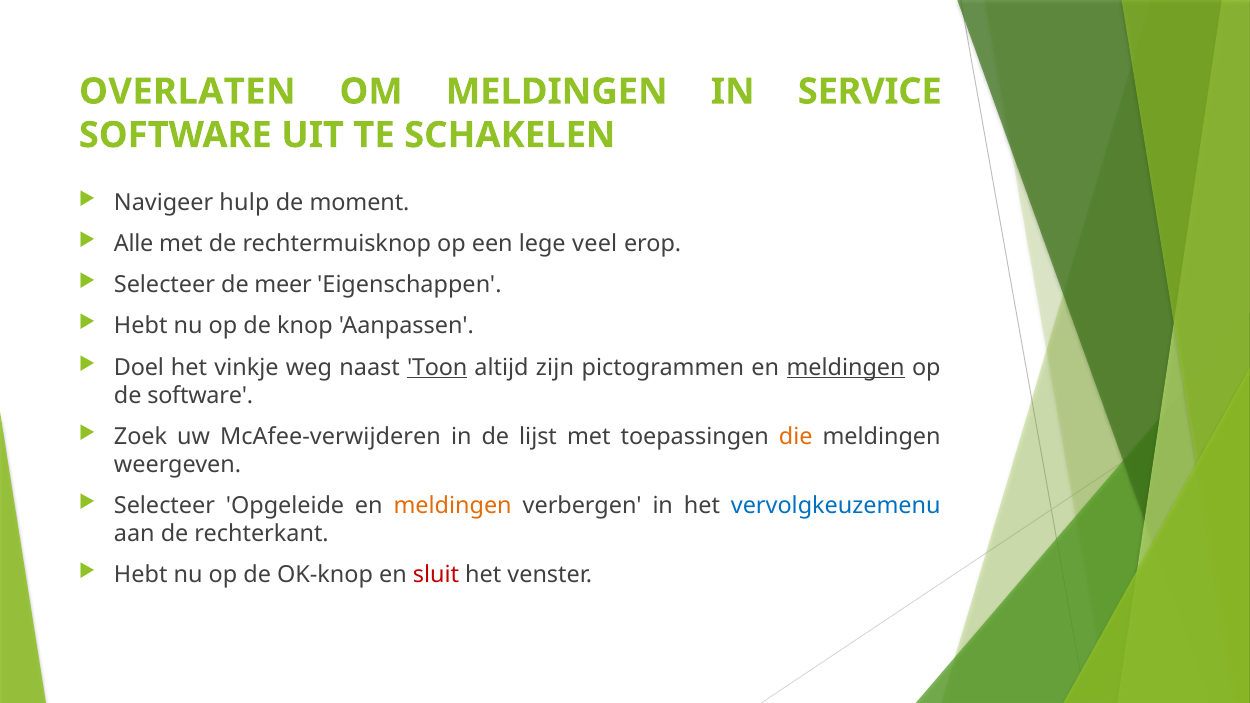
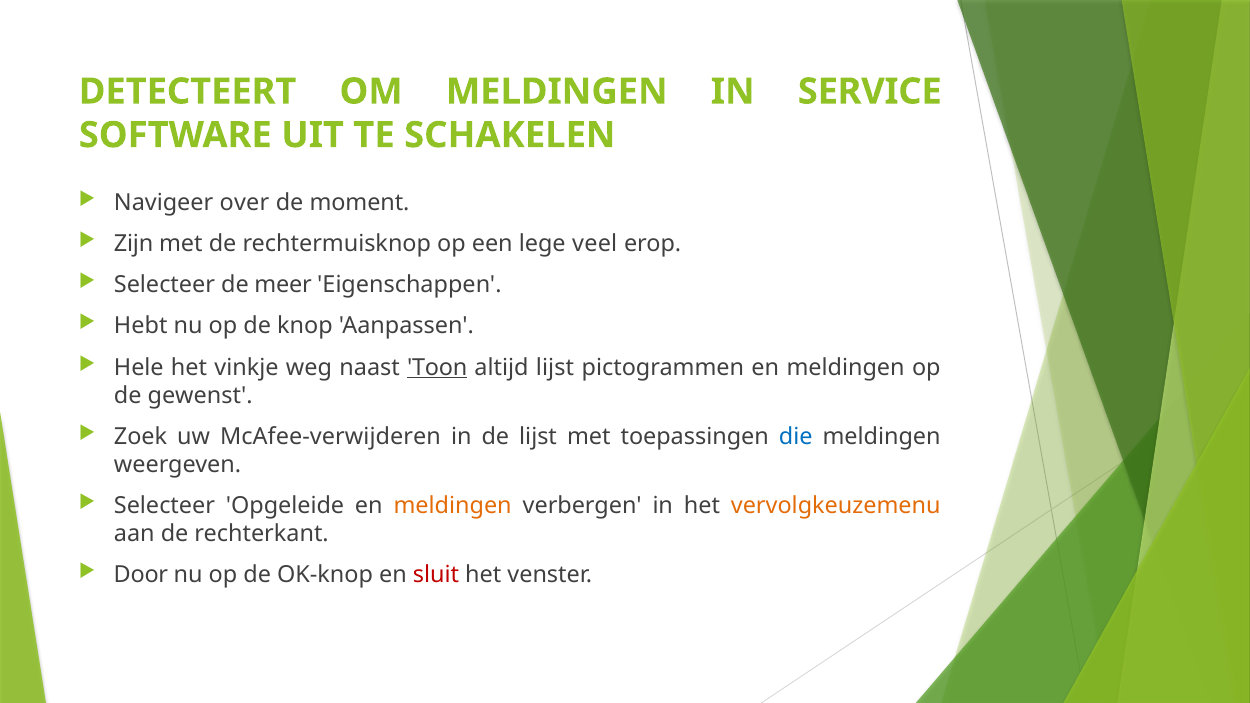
OVERLATEN: OVERLATEN -> DETECTEERT
hulp: hulp -> over
Alle: Alle -> Zijn
Doel: Doel -> Hele
altijd zijn: zijn -> lijst
meldingen at (846, 367) underline: present -> none
de software: software -> gewenst
die colour: orange -> blue
vervolgkeuzemenu colour: blue -> orange
Hebt at (141, 575): Hebt -> Door
